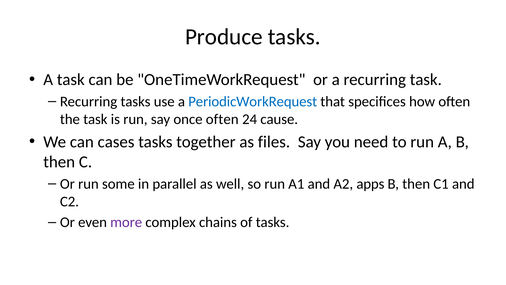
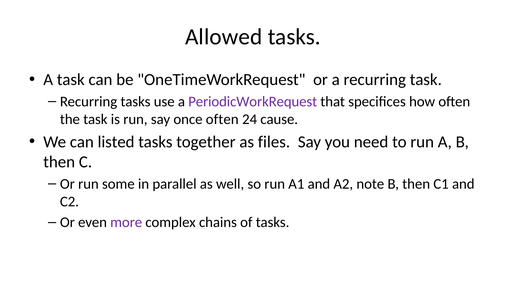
Produce: Produce -> Allowed
PeriodicWorkRequest colour: blue -> purple
cases: cases -> listed
apps: apps -> note
